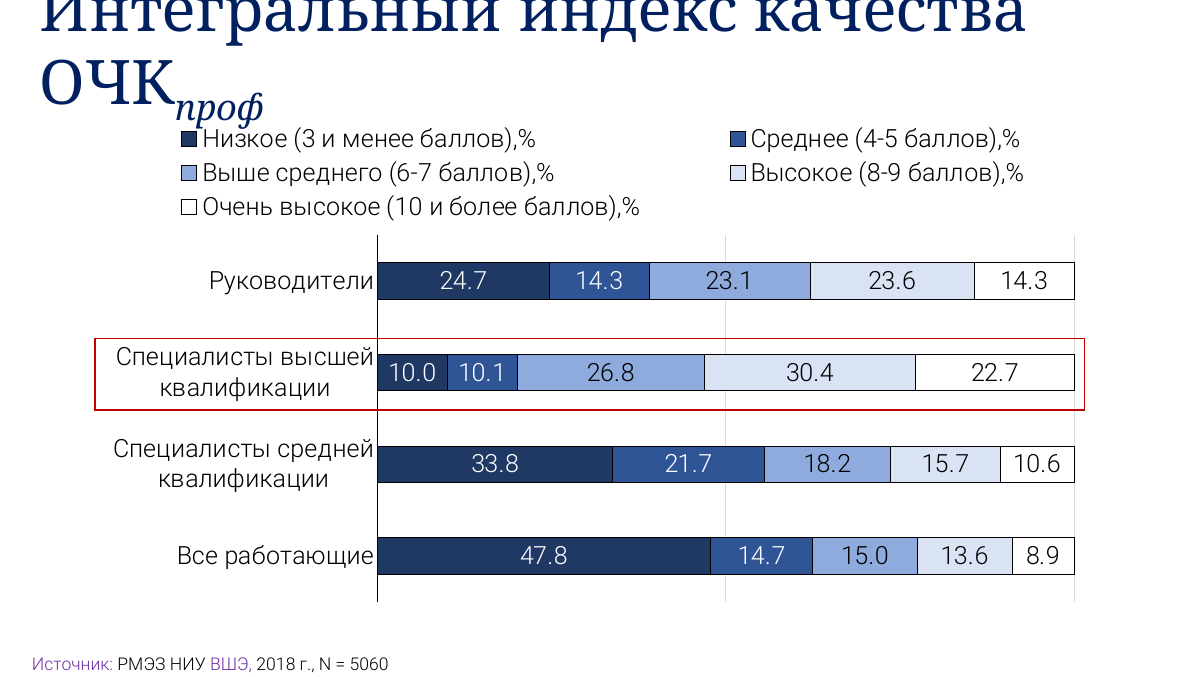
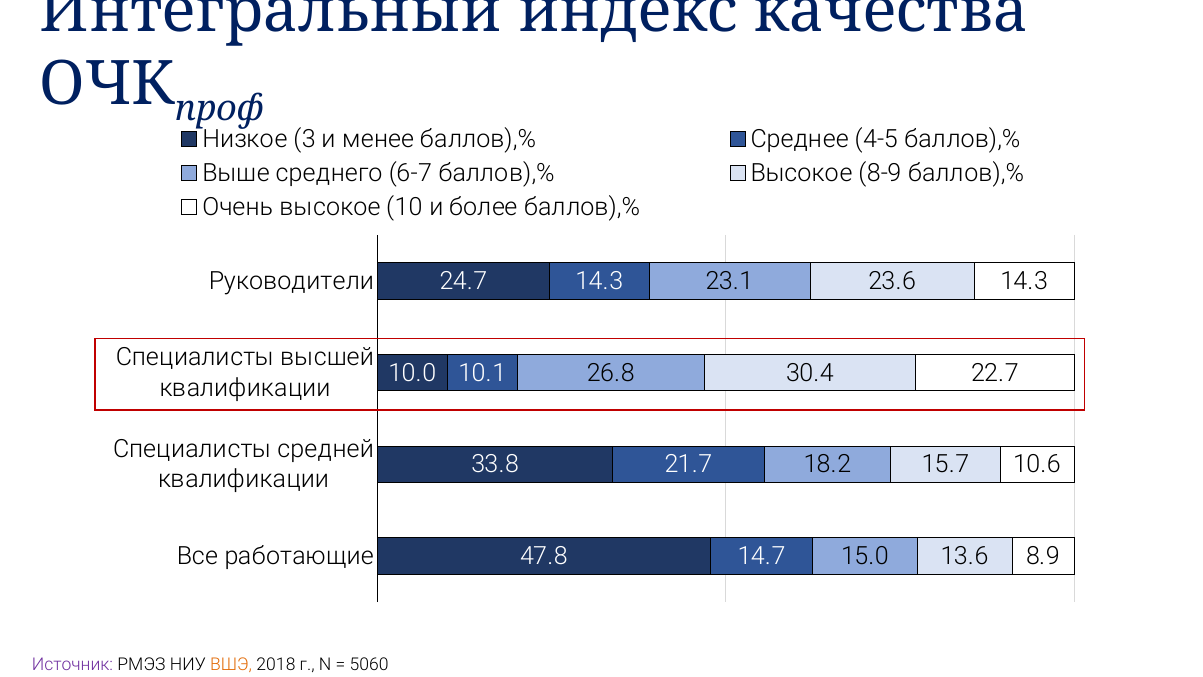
ВШЭ colour: purple -> orange
